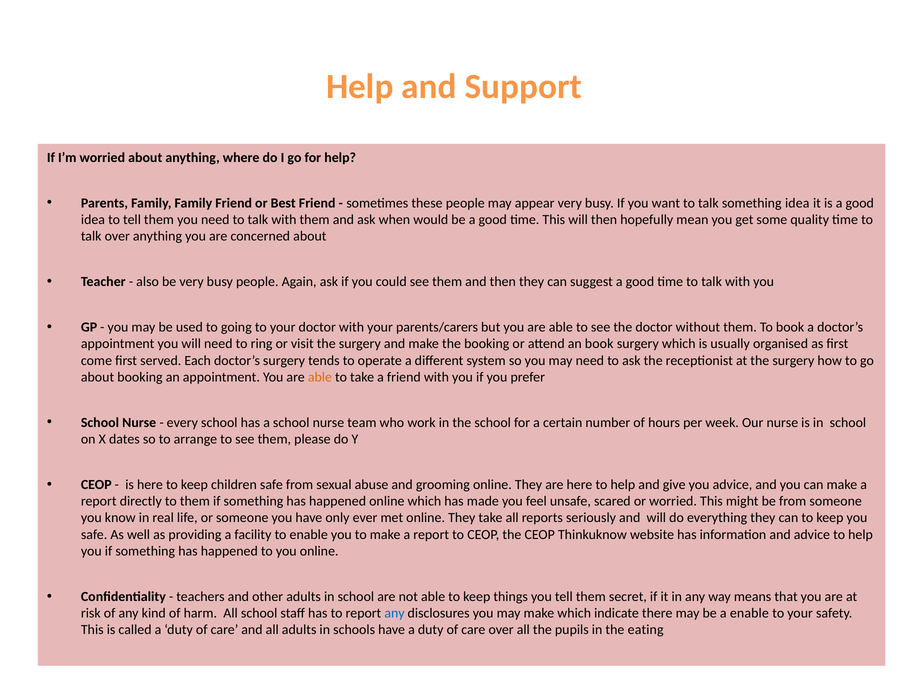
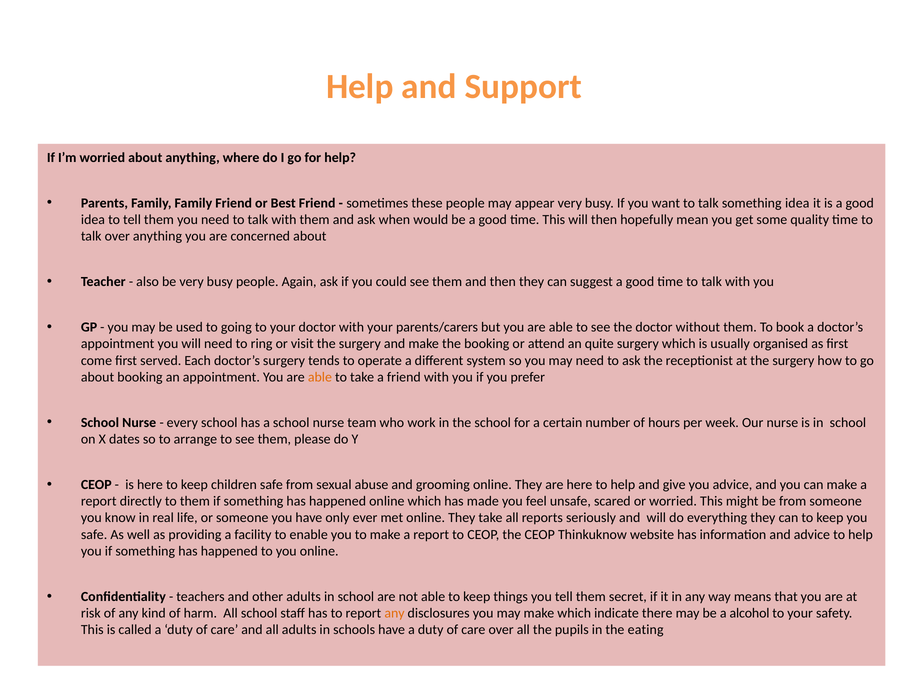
an book: book -> quite
any at (394, 613) colour: blue -> orange
a enable: enable -> alcohol
